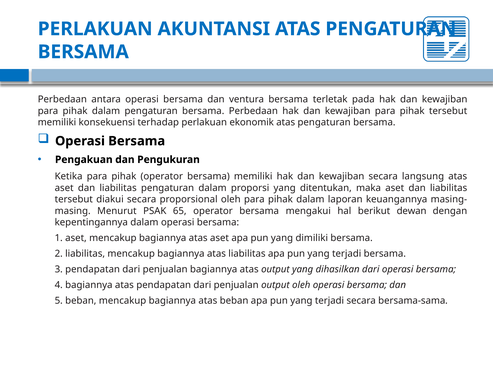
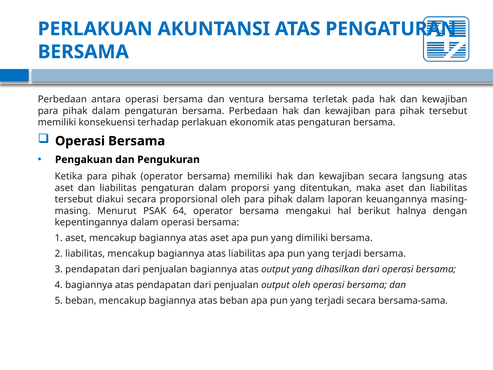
65: 65 -> 64
dewan: dewan -> halnya
